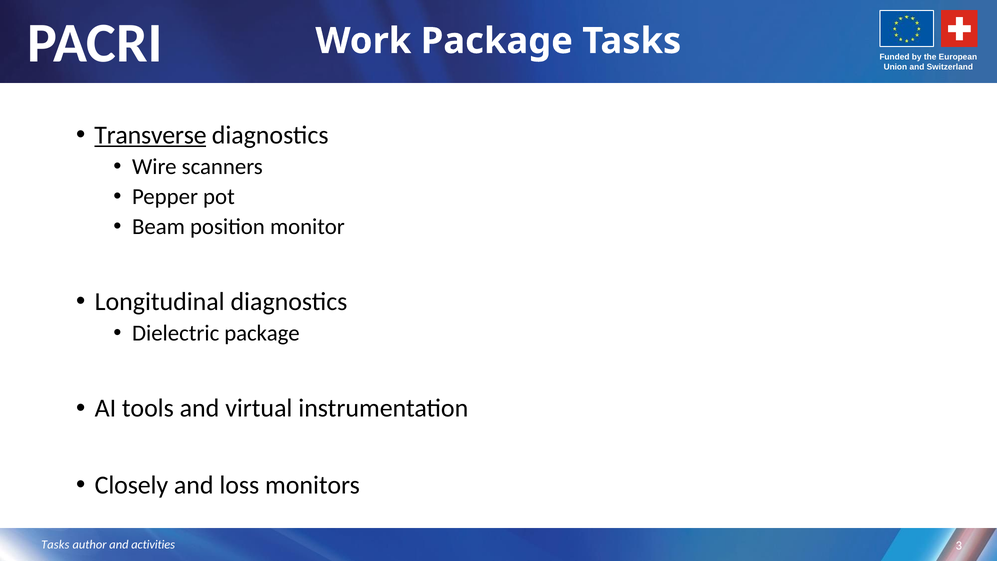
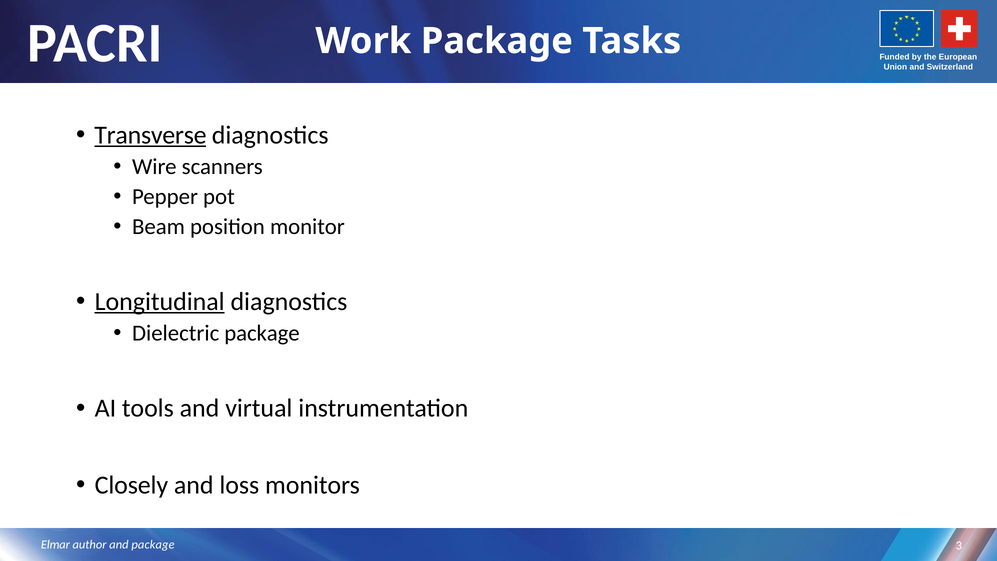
Longitudinal underline: none -> present
Tasks at (55, 544): Tasks -> Elmar
and activities: activities -> package
